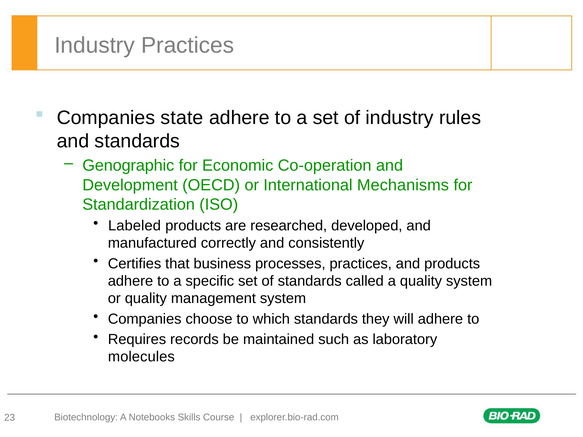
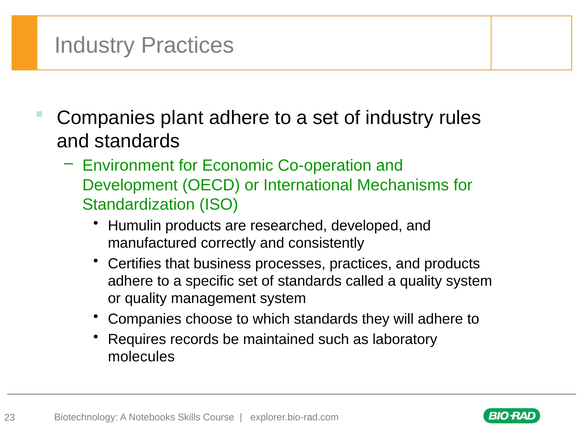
state: state -> plant
Genographic: Genographic -> Environment
Labeled: Labeled -> Humulin
